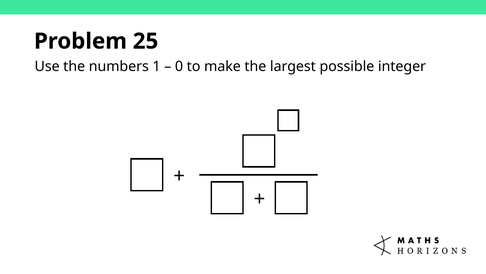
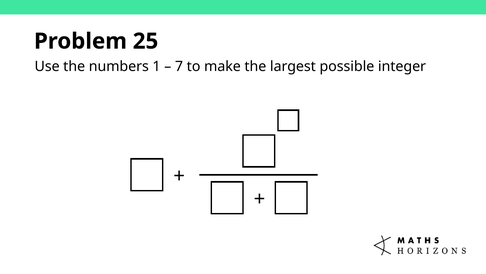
0: 0 -> 7
